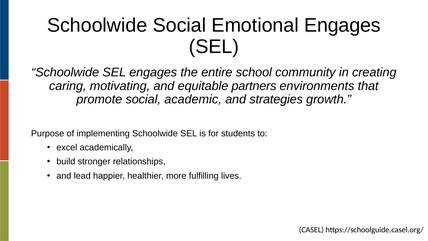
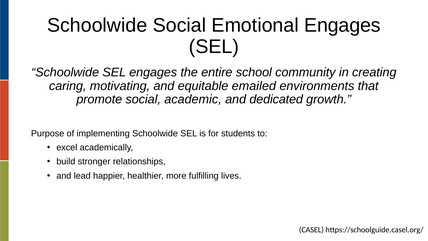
partners: partners -> emailed
strategies: strategies -> dedicated
